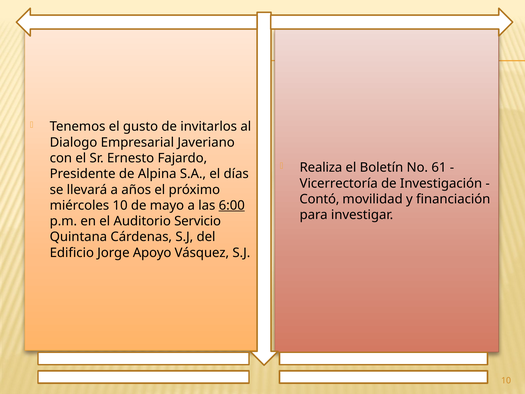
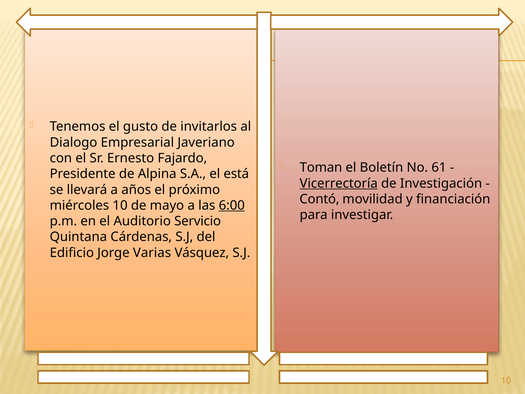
Realiza: Realiza -> Toman
días: días -> está
Vicerrectoría underline: none -> present
Apoyo: Apoyo -> Varias
